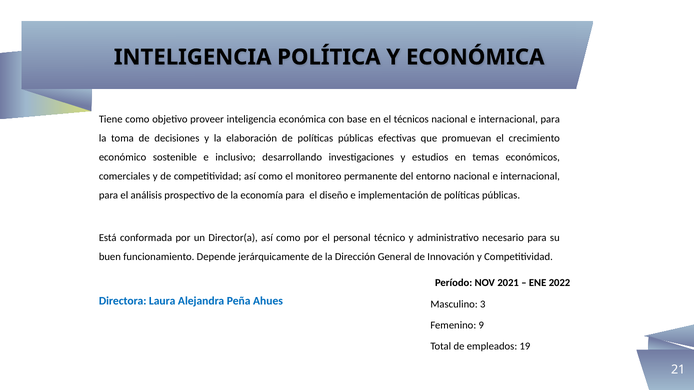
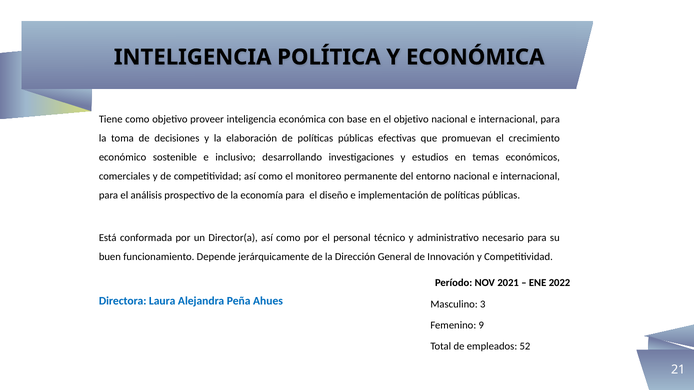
el técnicos: técnicos -> objetivo
19: 19 -> 52
